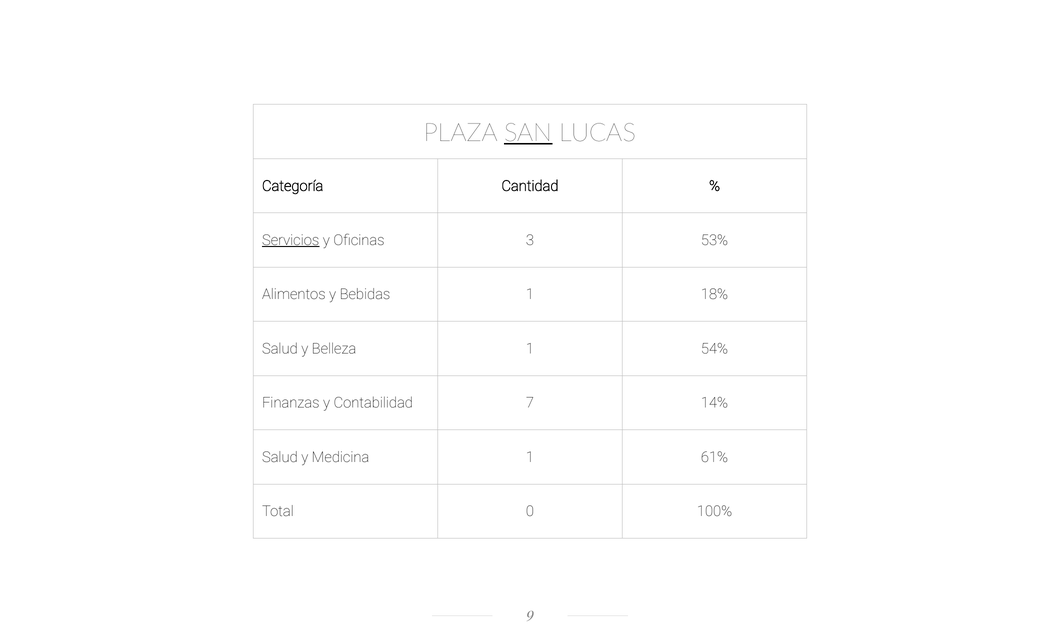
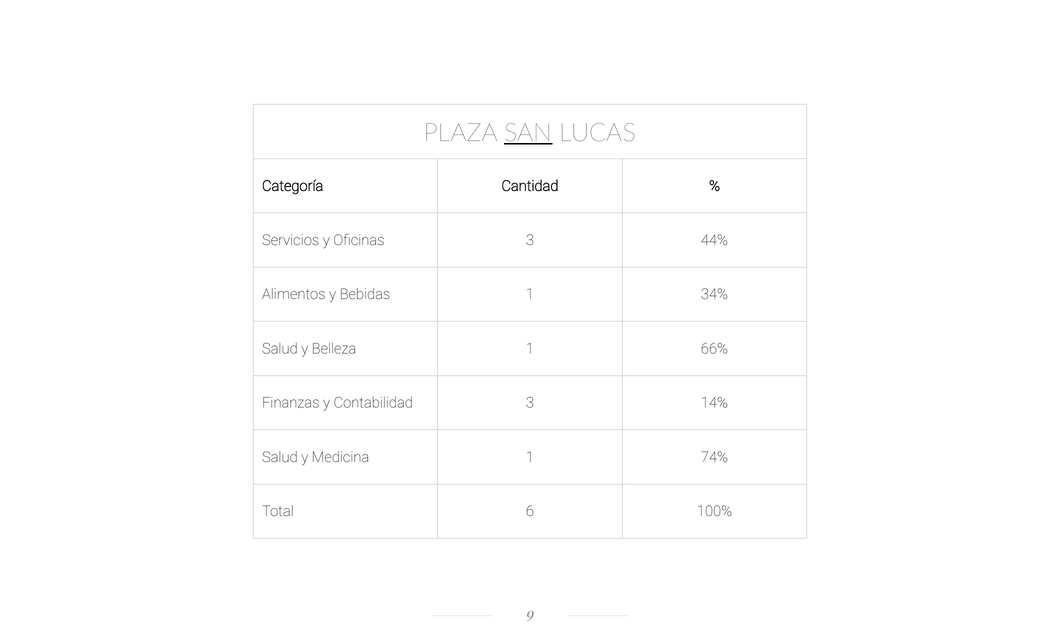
Servicios underline: present -> none
53%: 53% -> 44%
18%: 18% -> 34%
54%: 54% -> 66%
Contabilidad 7: 7 -> 3
61%: 61% -> 74%
0: 0 -> 6
